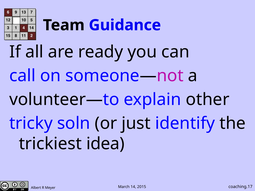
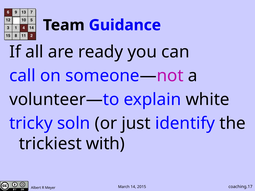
other: other -> white
idea: idea -> with
